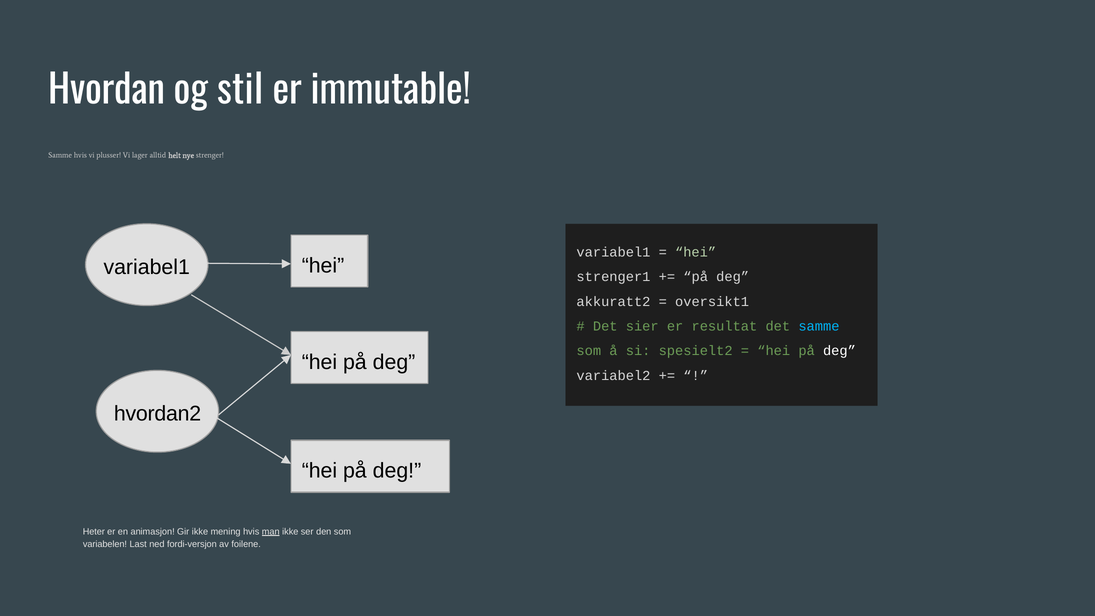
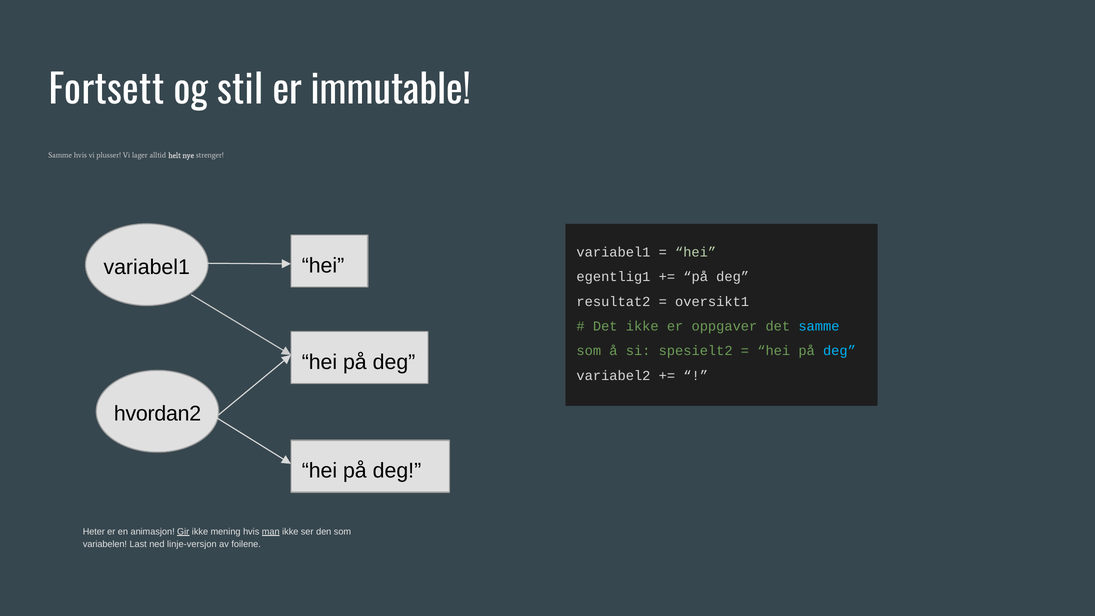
Hvordan: Hvordan -> Fortsett
strenger1: strenger1 -> egentlig1
akkuratt2: akkuratt2 -> resultat2
Det sier: sier -> ikke
resultat: resultat -> oppgaver
deg at (839, 351) colour: white -> light blue
Gir underline: none -> present
fordi-versjon: fordi-versjon -> linje-versjon
